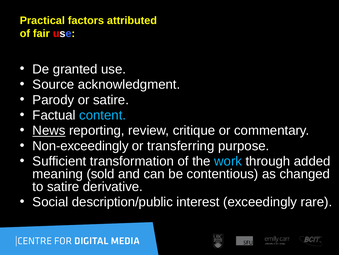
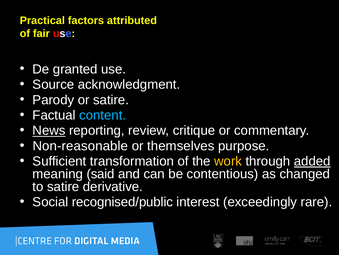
Non-exceedingly: Non-exceedingly -> Non-reasonable
transferring: transferring -> themselves
work colour: light blue -> yellow
added underline: none -> present
sold: sold -> said
description/public: description/public -> recognised/public
